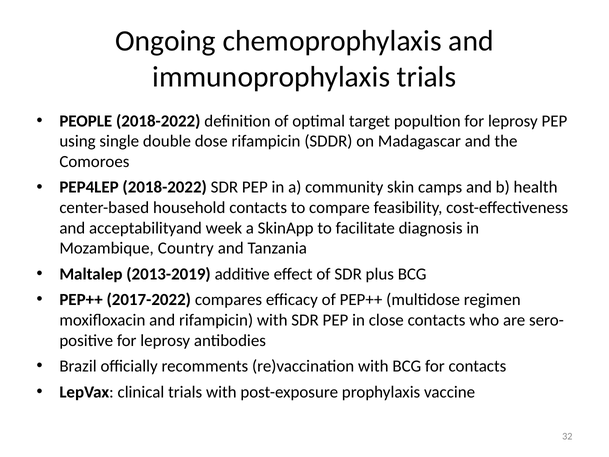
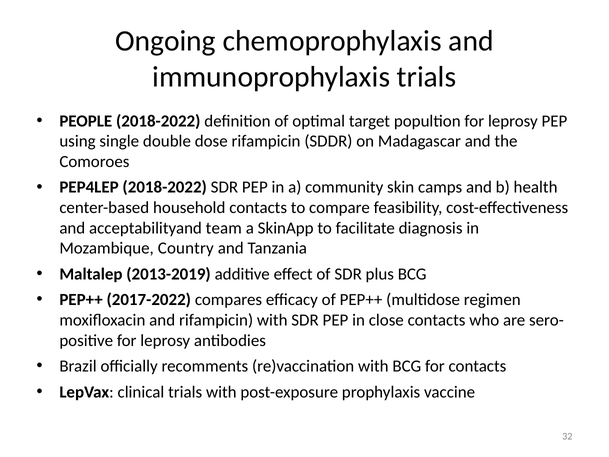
week: week -> team
